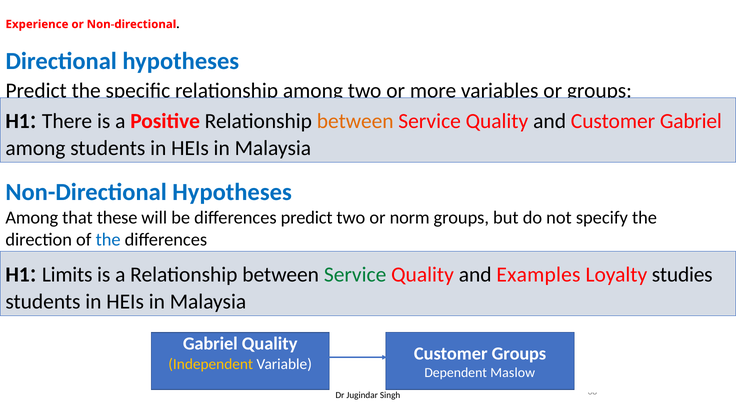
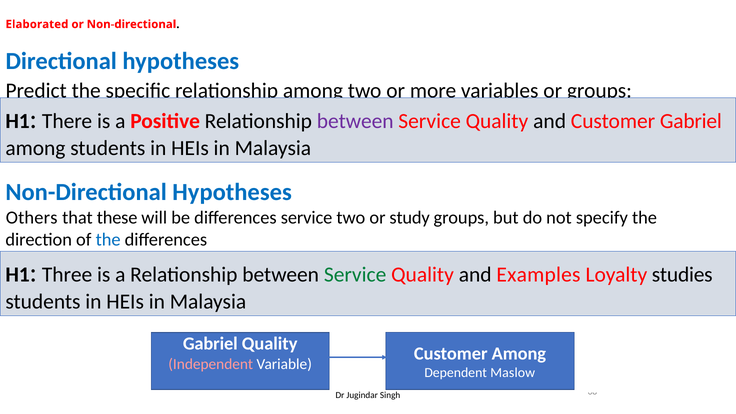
Experience: Experience -> Elaborated
between at (355, 121) colour: orange -> purple
Among at (32, 217): Among -> Others
differences predict: predict -> service
norm: norm -> study
Limits: Limits -> Three
Customer Groups: Groups -> Among
Independent colour: yellow -> pink
